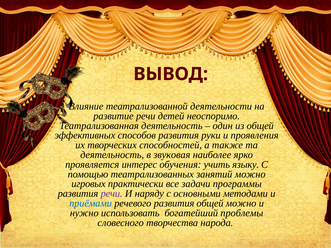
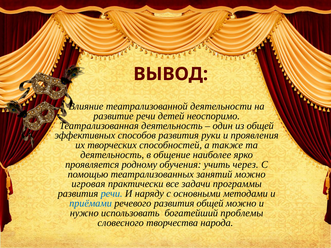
звуковая: звуковая -> общение
интерес: интерес -> родному
языку: языку -> через
игровых: игровых -> игровая
речи at (112, 194) colour: purple -> blue
